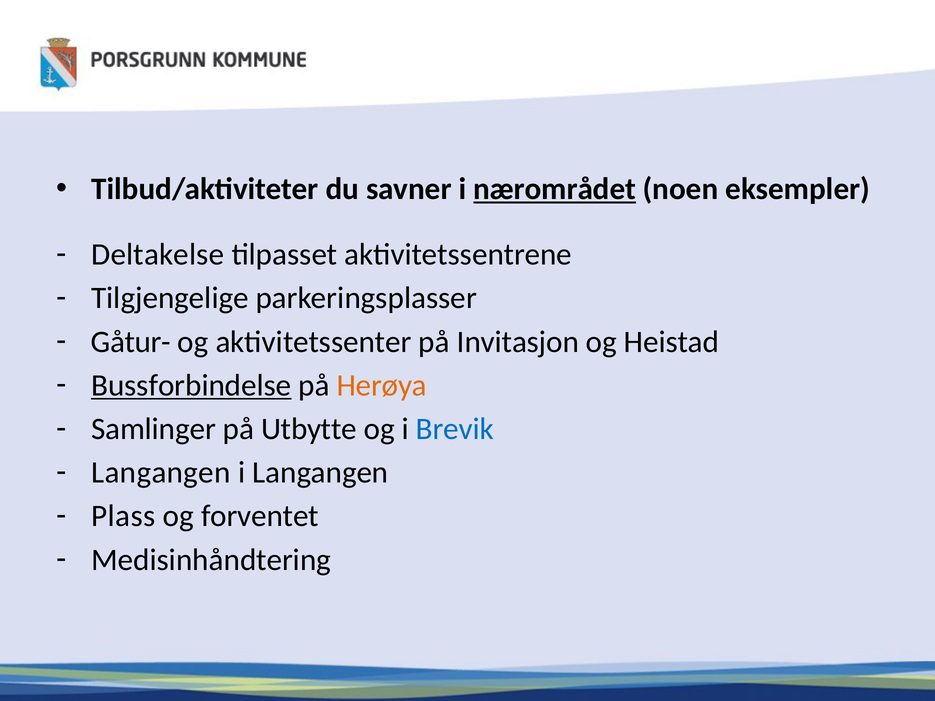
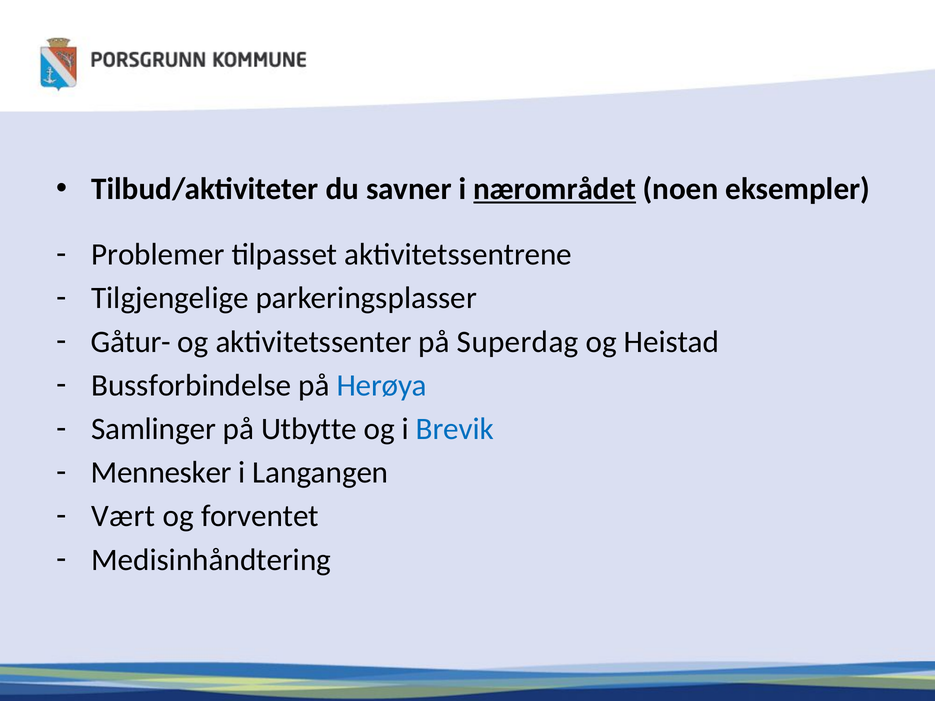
Deltakelse: Deltakelse -> Problemer
Invitasjon: Invitasjon -> Superdag
Bussforbindelse underline: present -> none
Herøya colour: orange -> blue
Langangen at (161, 473): Langangen -> Mennesker
Plass: Plass -> Vært
